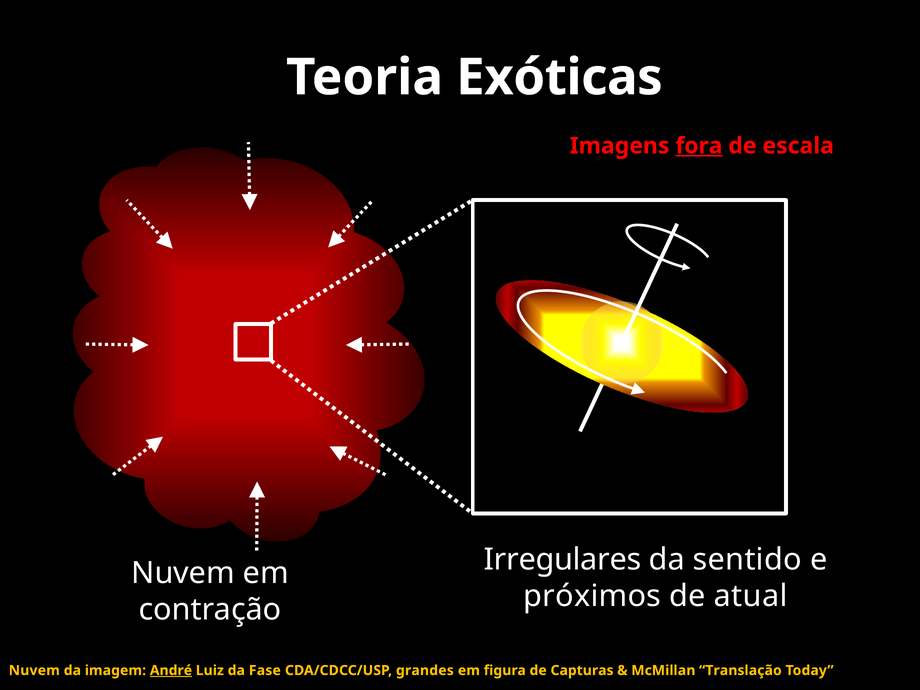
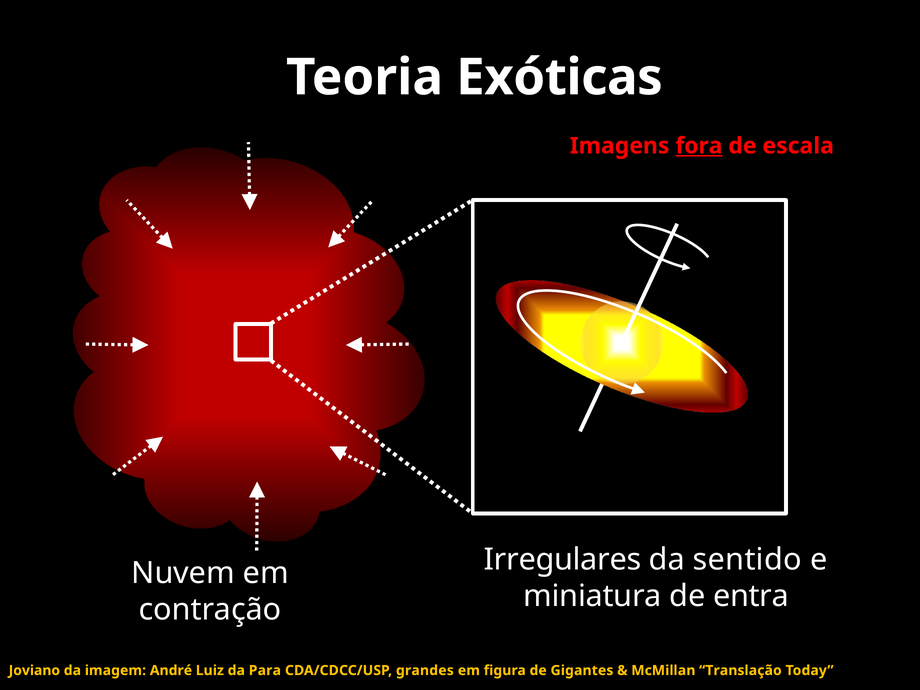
próximos: próximos -> miniatura
atual: atual -> entra
Nuvem at (34, 670): Nuvem -> Joviano
André underline: present -> none
Fase: Fase -> Para
Capturas: Capturas -> Gigantes
